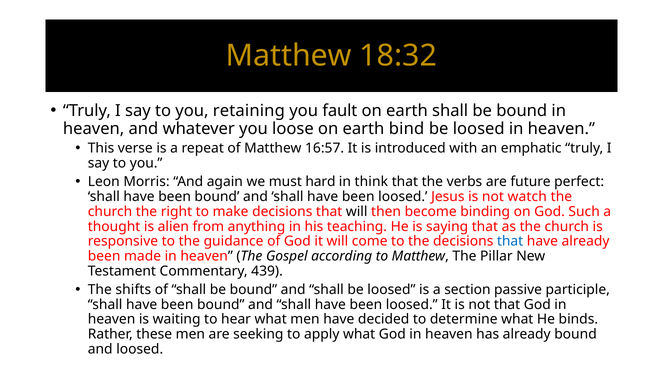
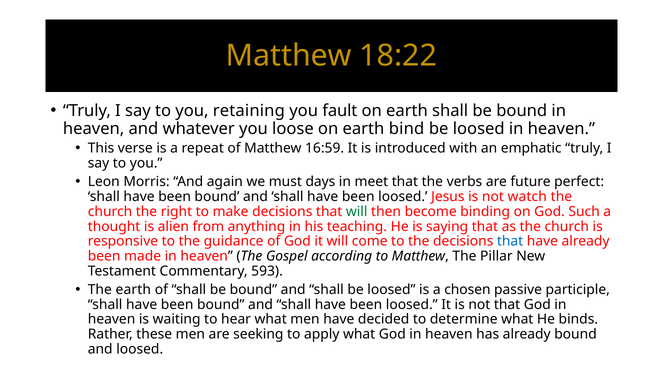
18:32: 18:32 -> 18:22
16:57: 16:57 -> 16:59
hard: hard -> days
think: think -> meet
will at (357, 211) colour: black -> green
439: 439 -> 593
The shifts: shifts -> earth
section: section -> chosen
